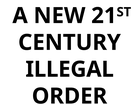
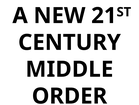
ILLEGAL: ILLEGAL -> MIDDLE
